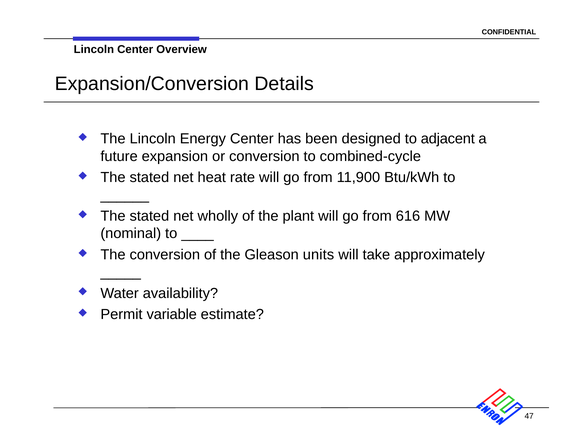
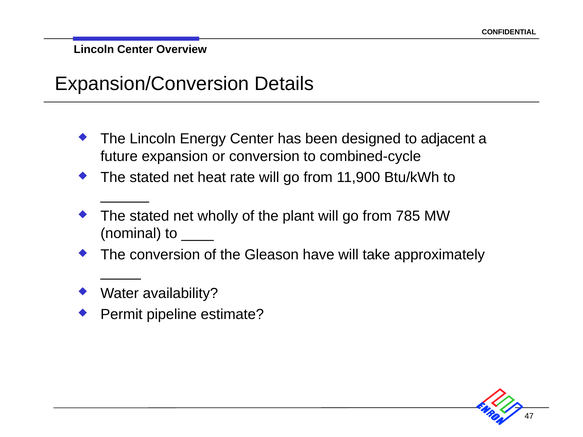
616: 616 -> 785
units: units -> have
variable: variable -> pipeline
